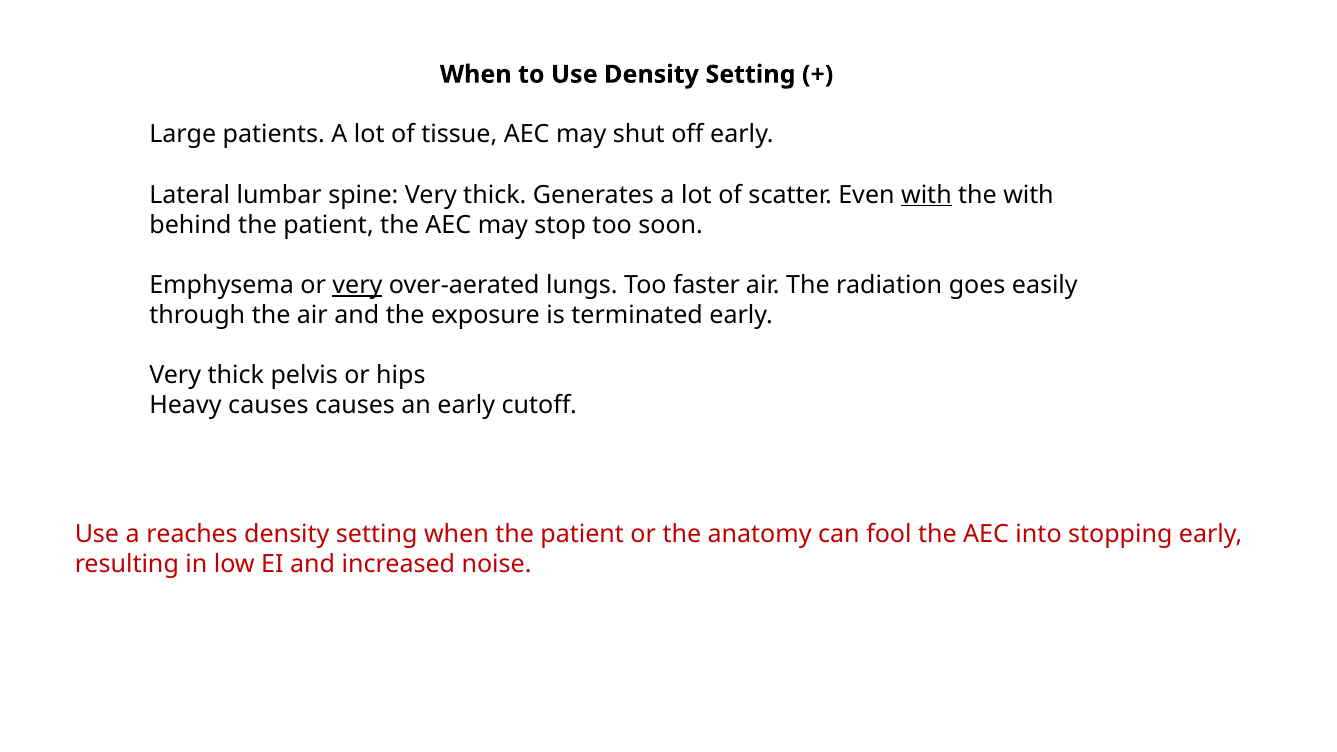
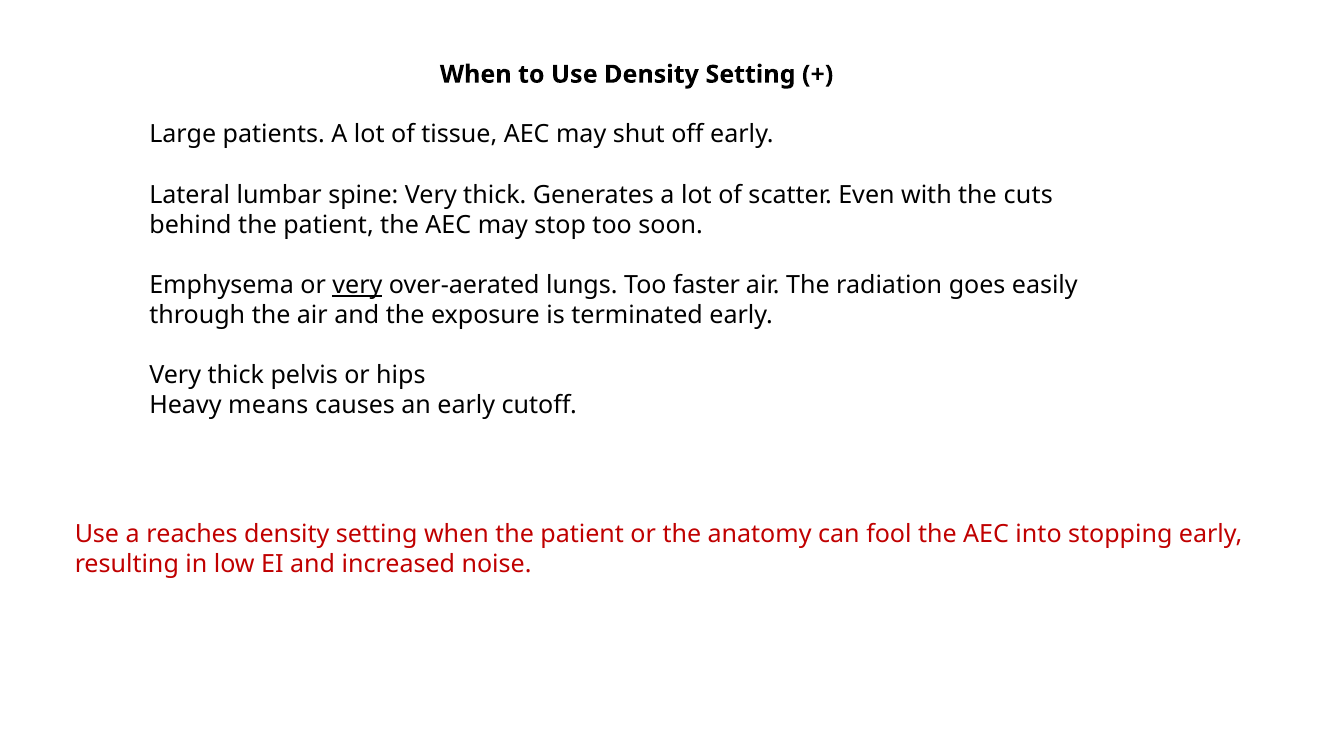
with at (926, 195) underline: present -> none
the with: with -> cuts
Heavy causes: causes -> means
